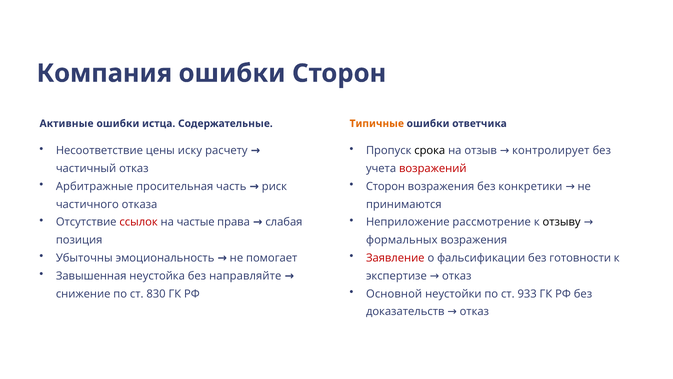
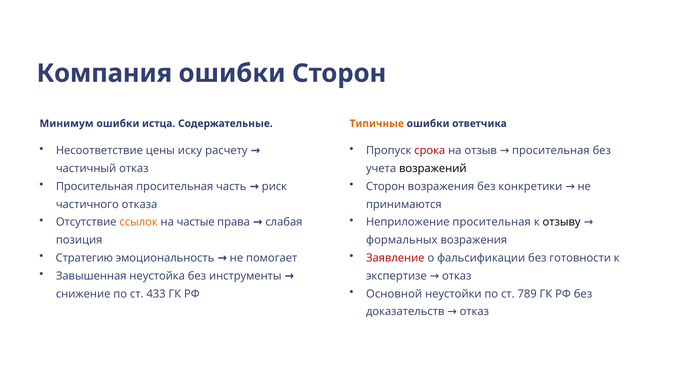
Активные: Активные -> Минимум
срока colour: black -> red
отзыв контролирует: контролирует -> просительная
возражений colour: red -> black
Арбитражные at (94, 186): Арбитражные -> Просительная
ссылок colour: red -> orange
Неприложение рассмотрение: рассмотрение -> просительная
Убыточны: Убыточны -> Стратегию
направляйте: направляйте -> инструменты
933: 933 -> 789
830: 830 -> 433
